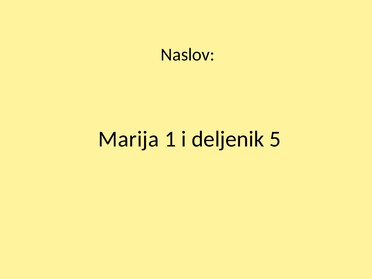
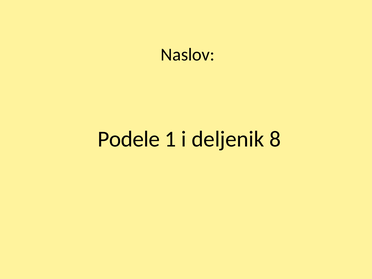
Marija: Marija -> Podele
5: 5 -> 8
